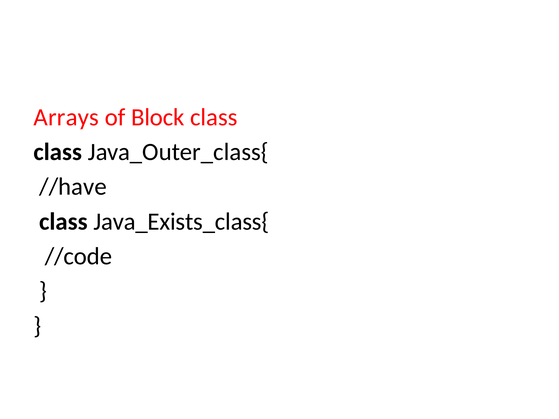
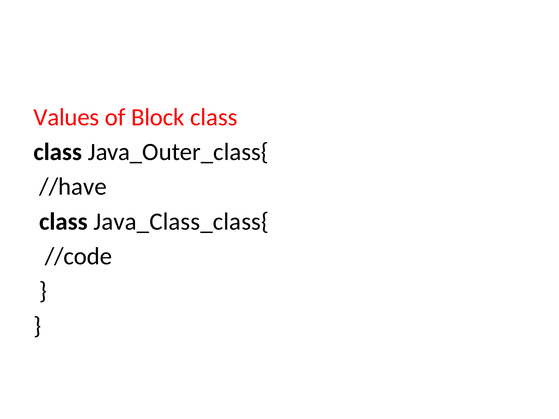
Arrays: Arrays -> Values
Java_Exists_class{: Java_Exists_class{ -> Java_Class_class{
